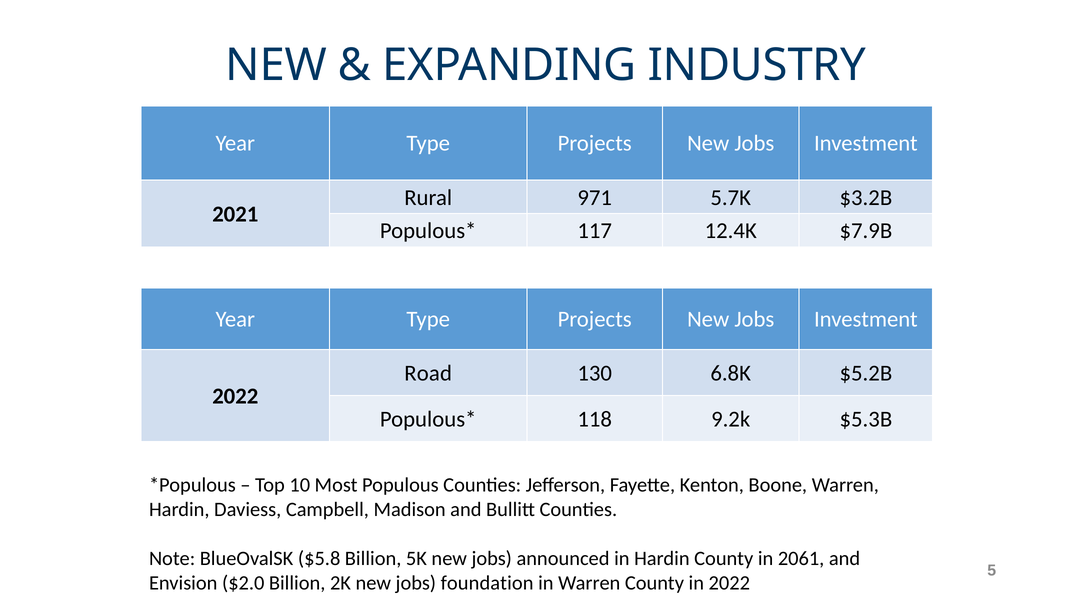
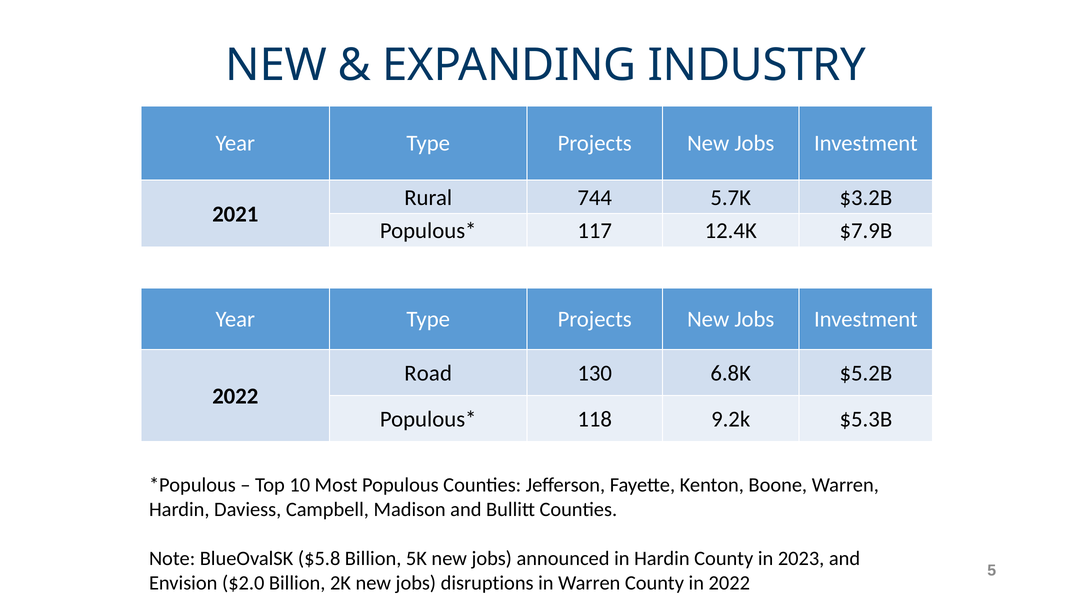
971: 971 -> 744
2061: 2061 -> 2023
foundation: foundation -> disruptions
